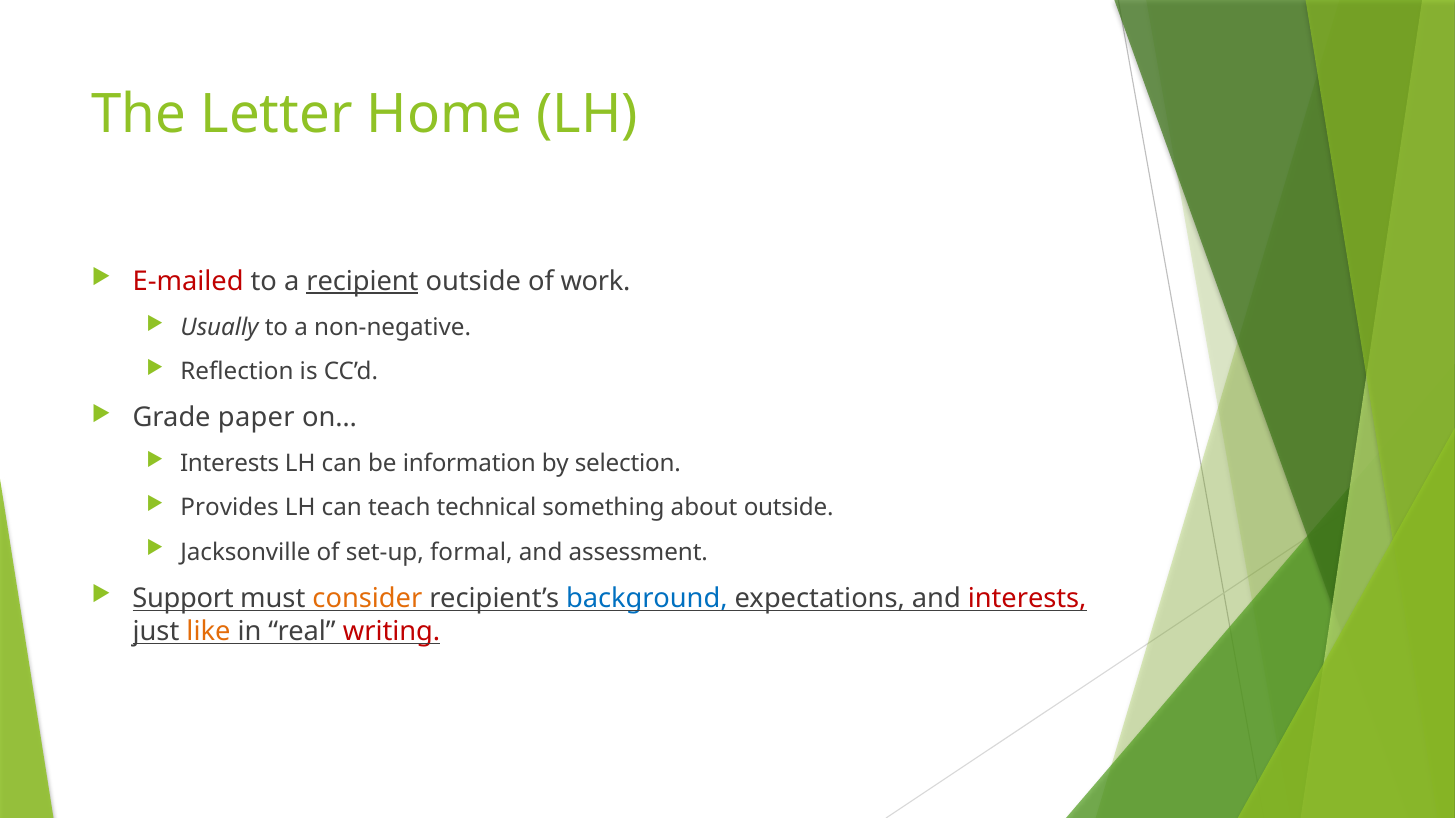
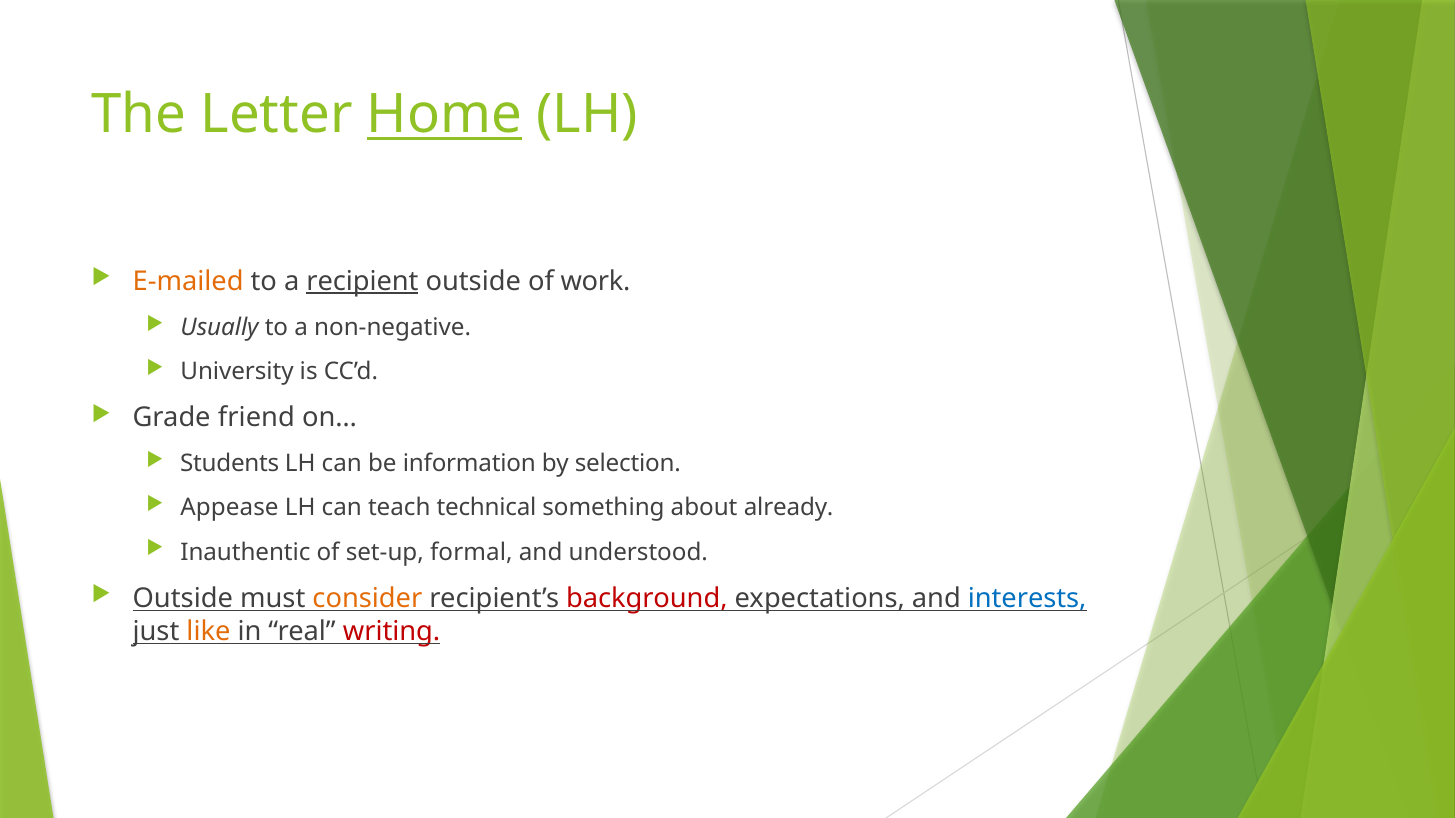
Home underline: none -> present
E-mailed colour: red -> orange
Reflection: Reflection -> University
paper: paper -> friend
Interests at (230, 464): Interests -> Students
Provides: Provides -> Appease
about outside: outside -> already
Jacksonville: Jacksonville -> Inauthentic
assessment: assessment -> understood
Support at (183, 599): Support -> Outside
background colour: blue -> red
interests at (1027, 599) colour: red -> blue
